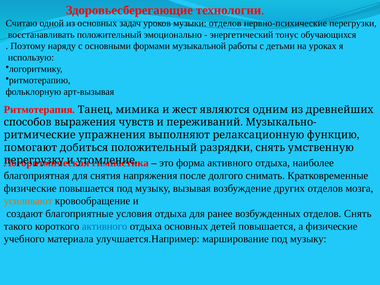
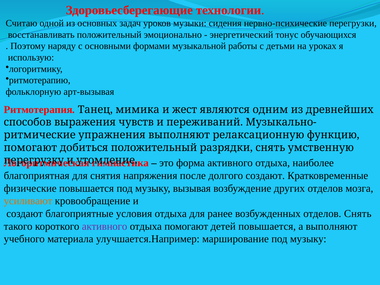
музыки отделов: отделов -> сидения
долгого снимать: снимать -> создают
активного at (105, 226) colour: blue -> purple
отдыха основных: основных -> помогают
а физические: физические -> выполняют
